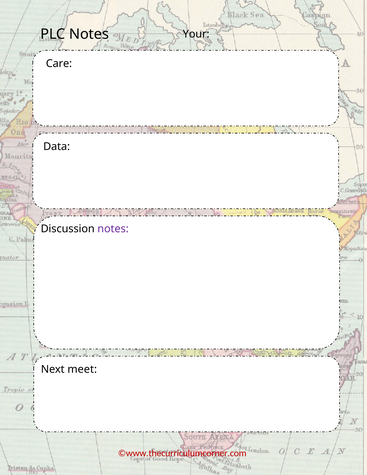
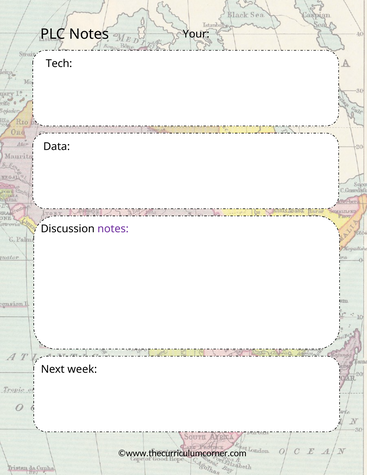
Care: Care -> Tech
meet: meet -> week
©www.thecurriculumcorner.com colour: red -> black
